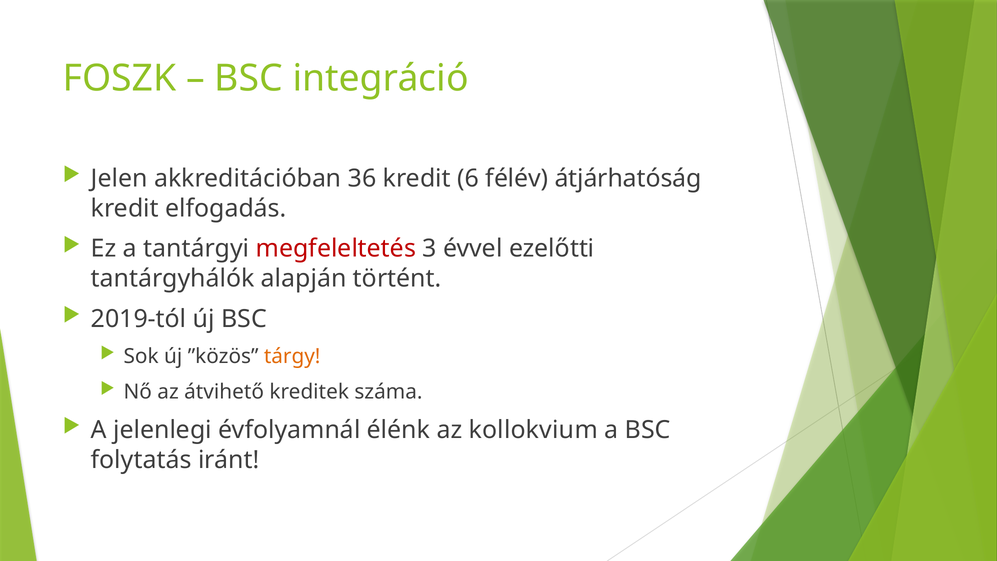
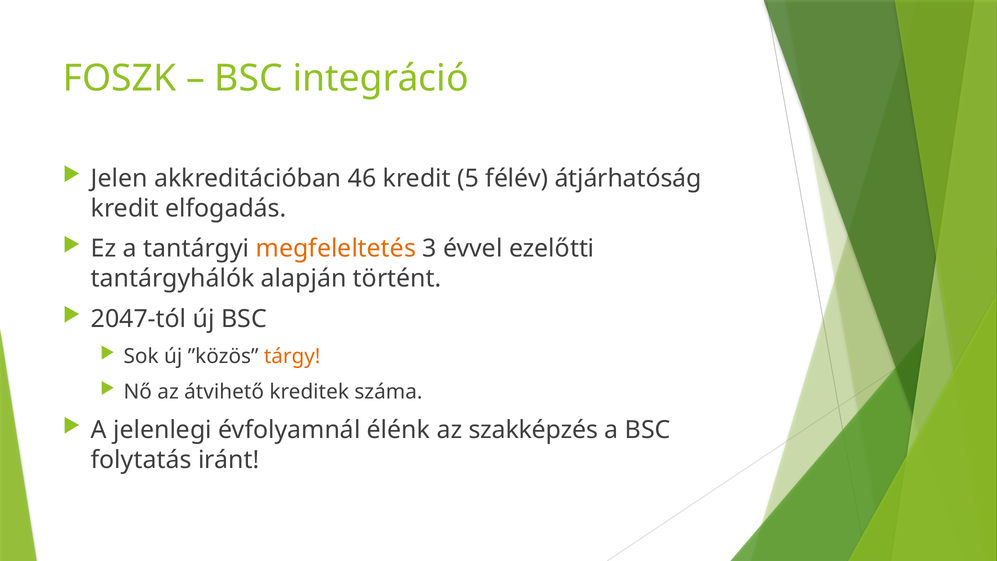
36: 36 -> 46
6: 6 -> 5
megfeleltetés colour: red -> orange
2019-tól: 2019-tól -> 2047-tól
kollokvium: kollokvium -> szakképzés
